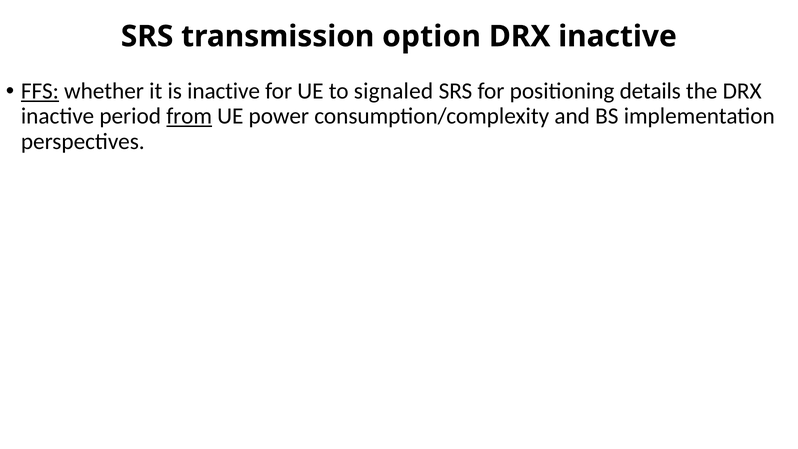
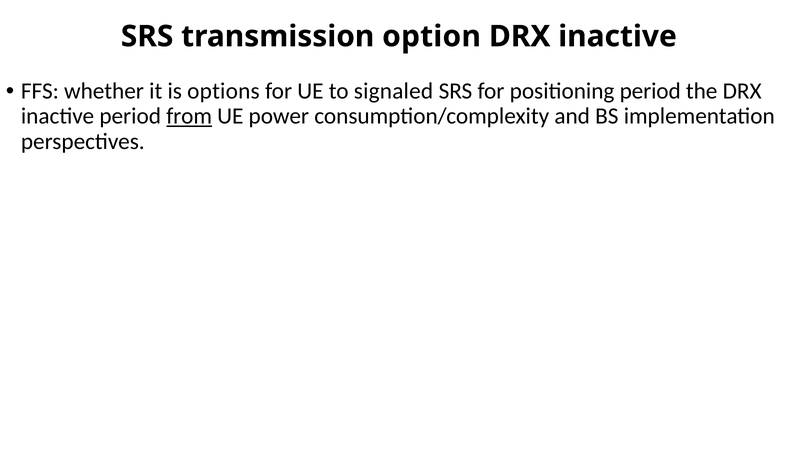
FFS underline: present -> none
is inactive: inactive -> options
positioning details: details -> period
